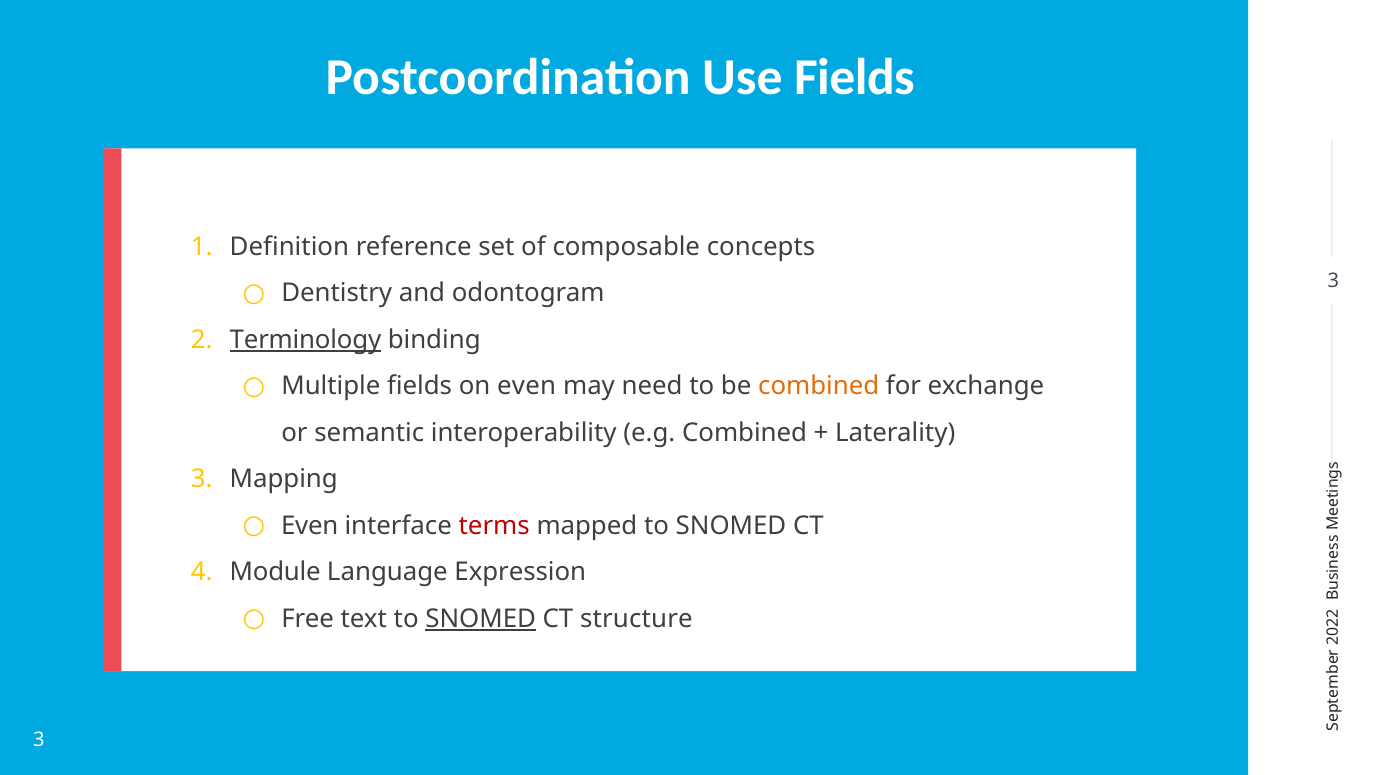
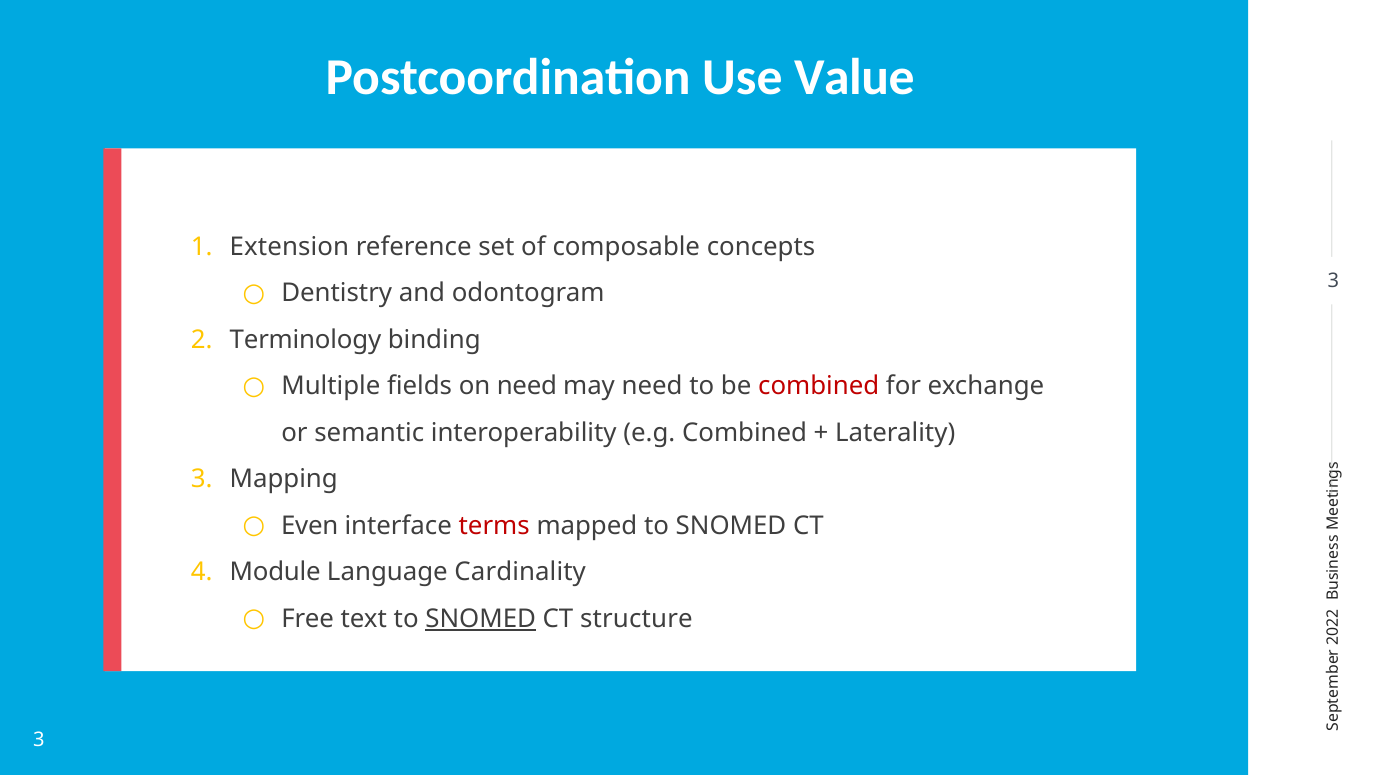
Use Fields: Fields -> Value
Definition: Definition -> Extension
Terminology underline: present -> none
on even: even -> need
combined at (819, 386) colour: orange -> red
Expression: Expression -> Cardinality
